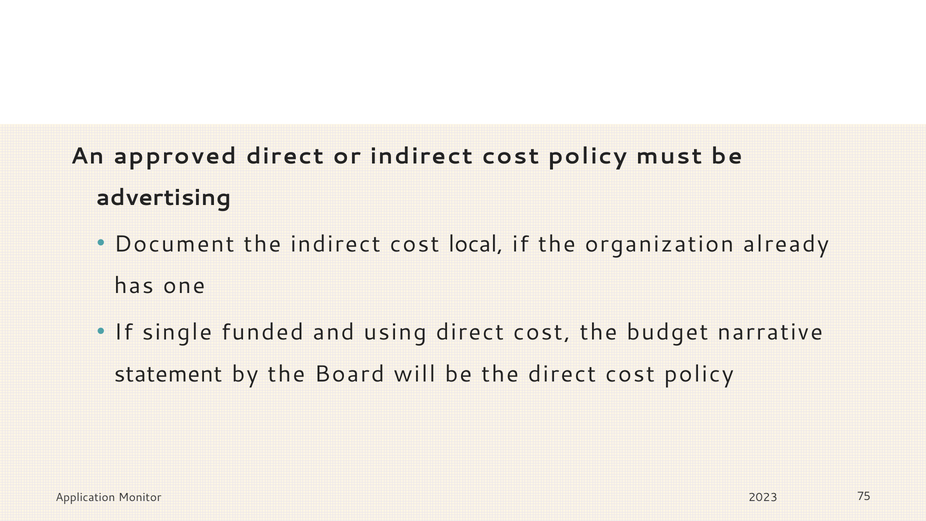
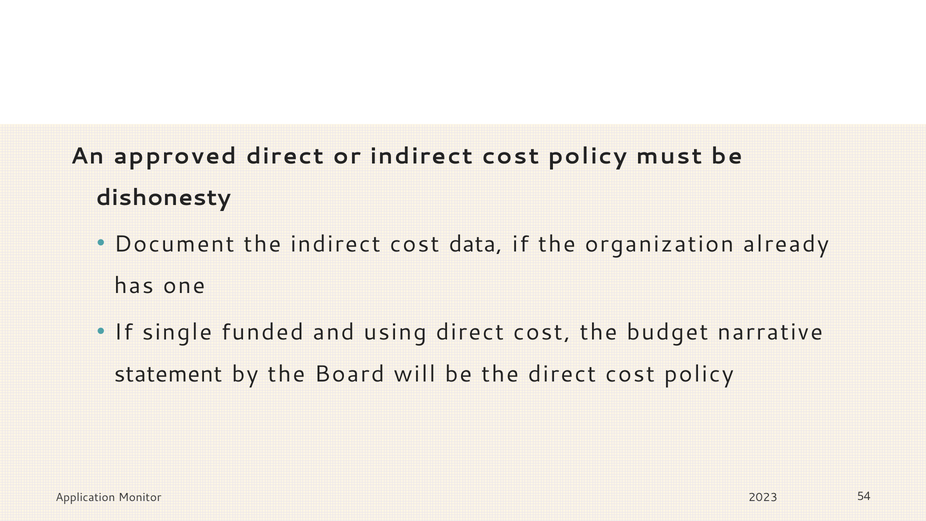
advertising: advertising -> dishonesty
local: local -> data
75: 75 -> 54
